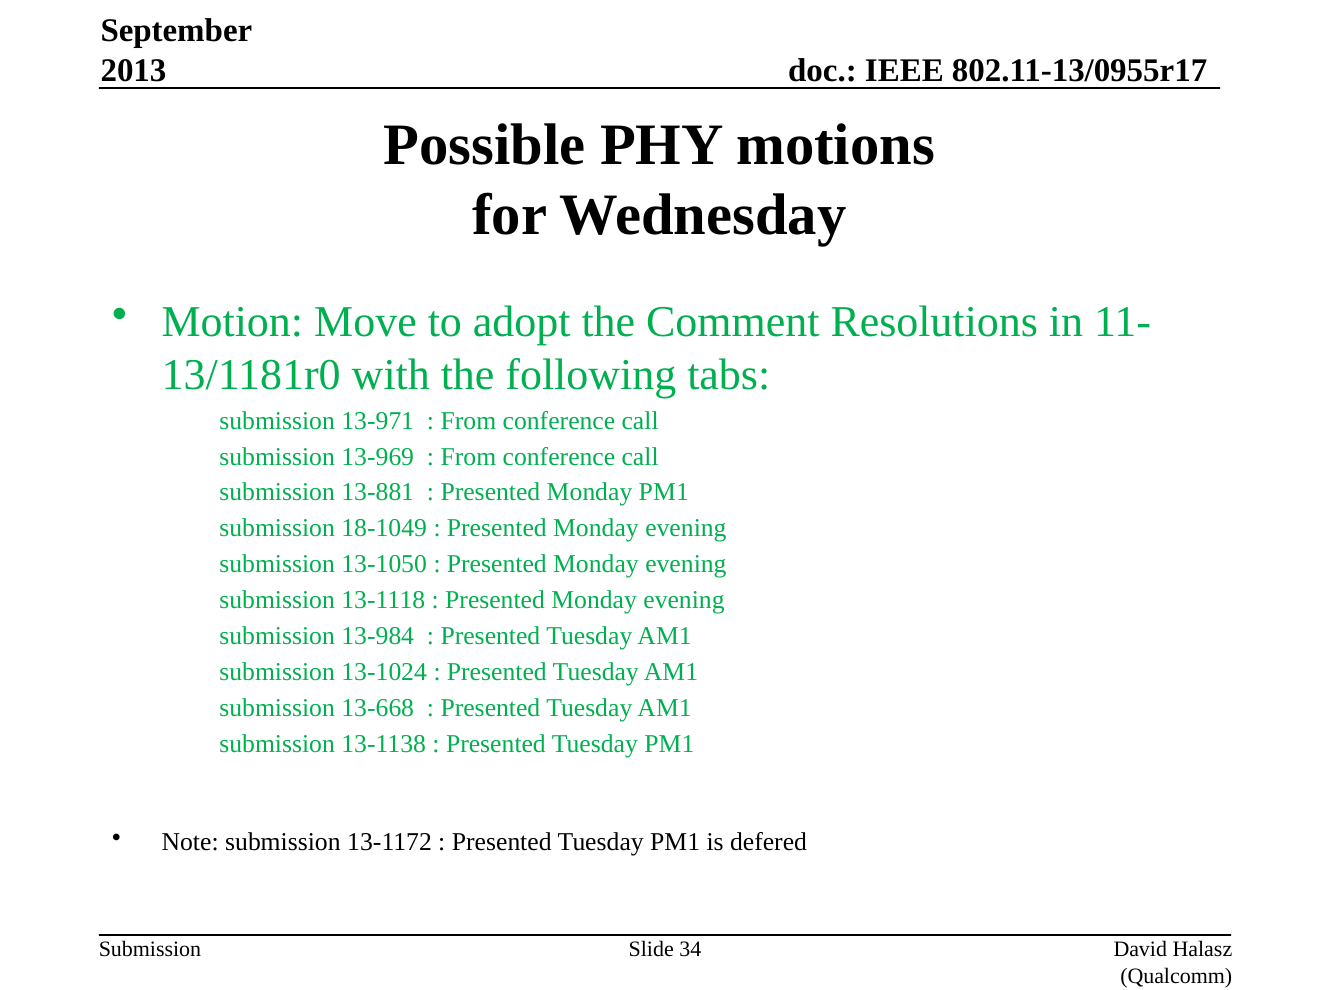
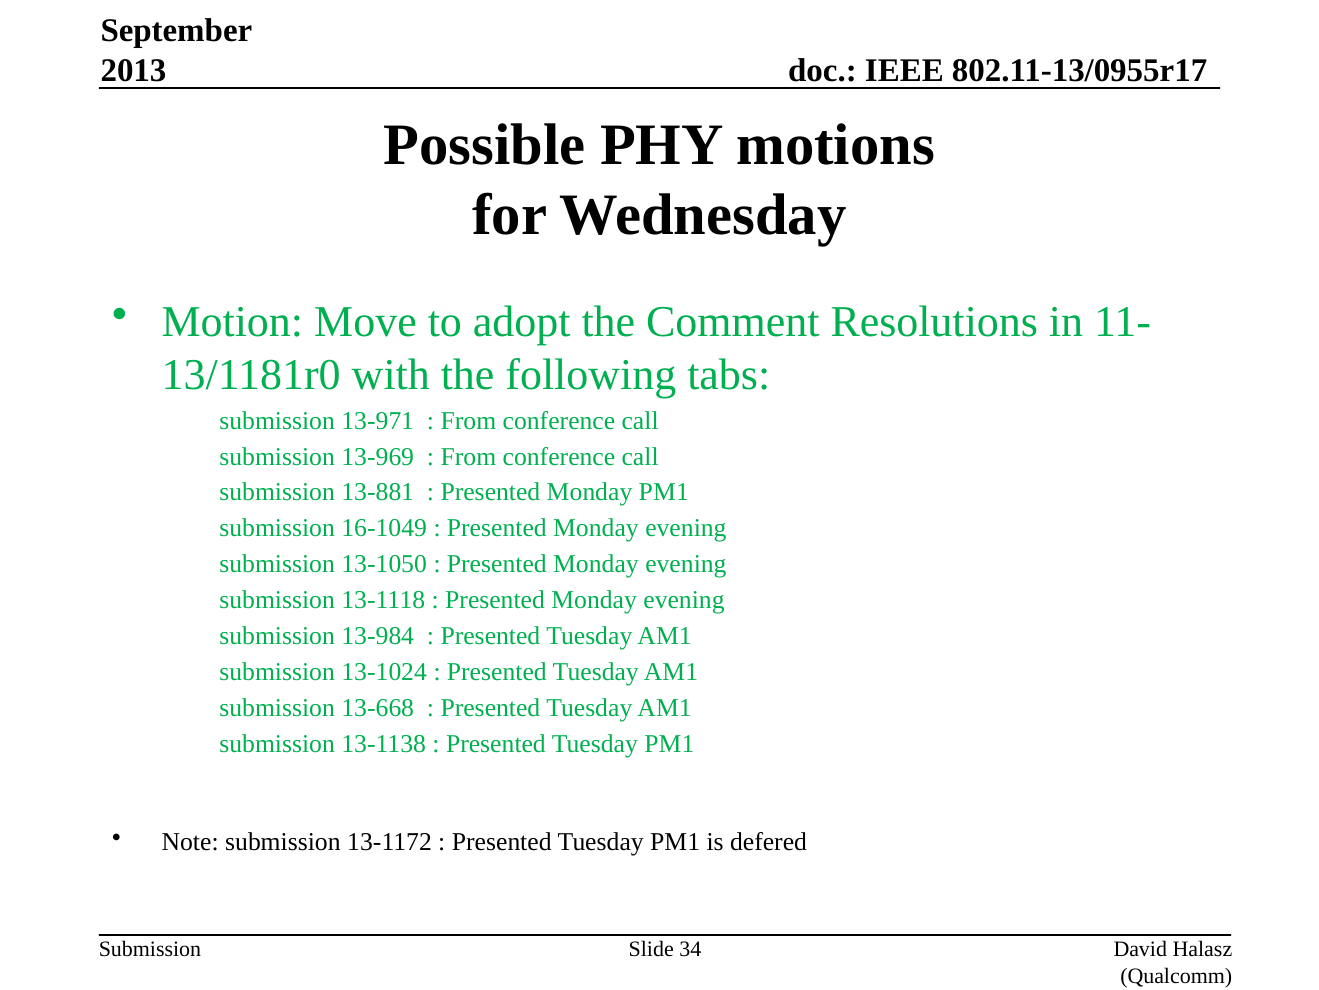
18-1049: 18-1049 -> 16-1049
